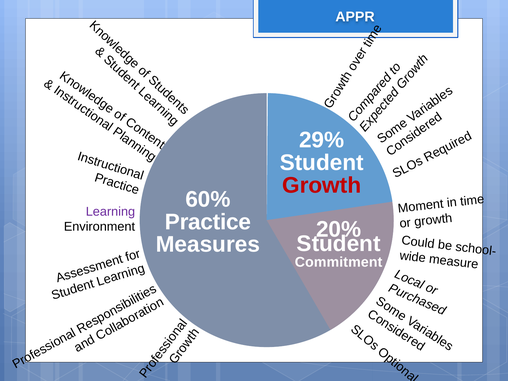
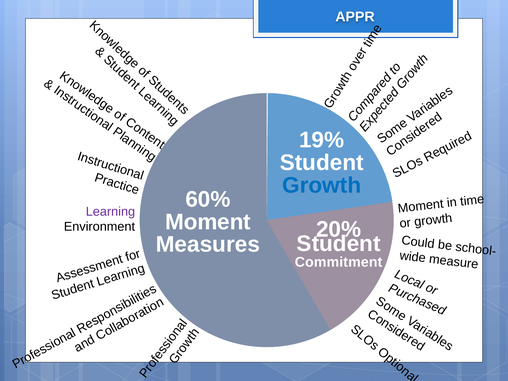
29%: 29% -> 19%
Growth at (322, 185) colour: red -> blue
Practice at (208, 222): Practice -> Moment
